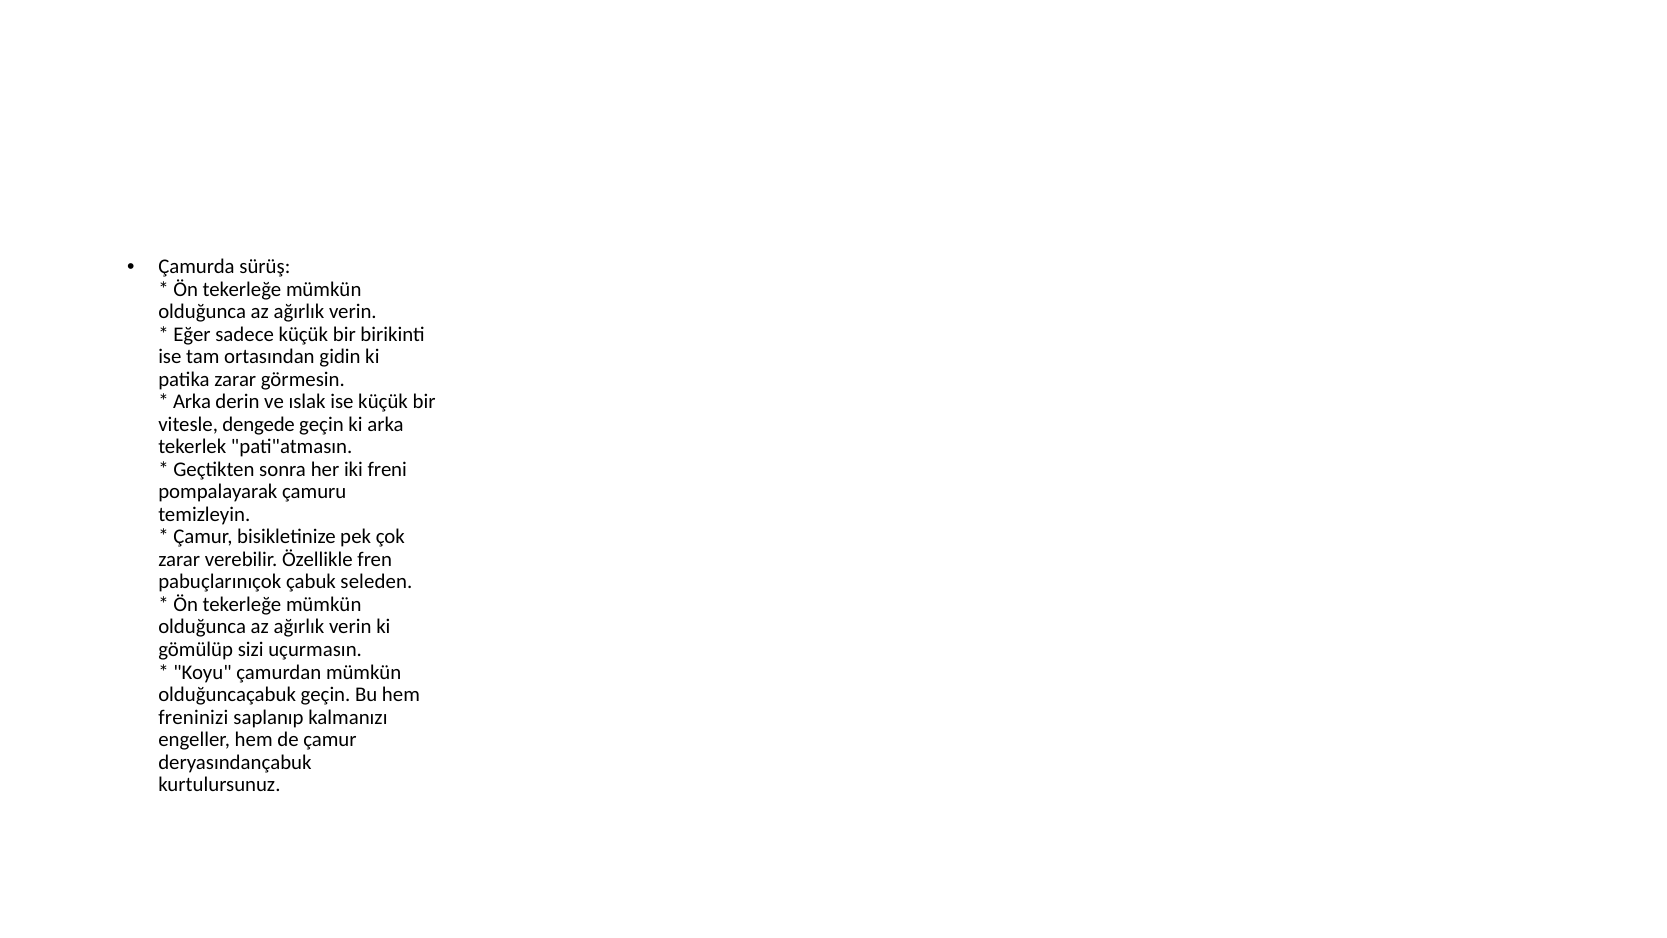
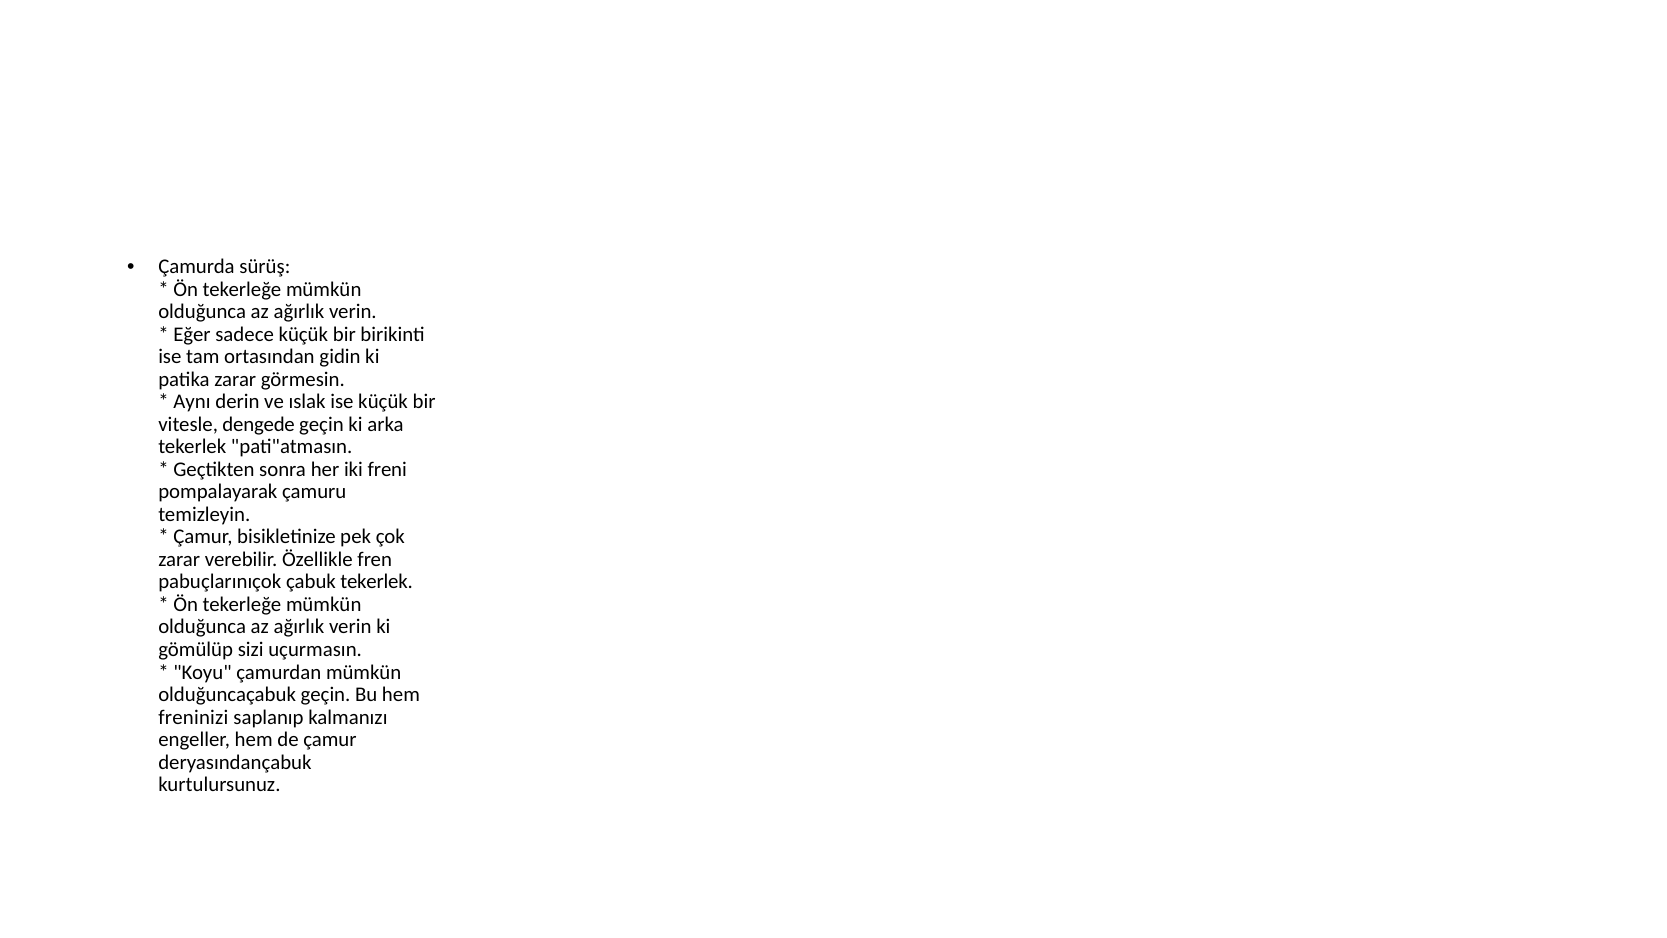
Arka at (192, 402): Arka -> Aynı
çabuk seleden: seleden -> tekerlek
